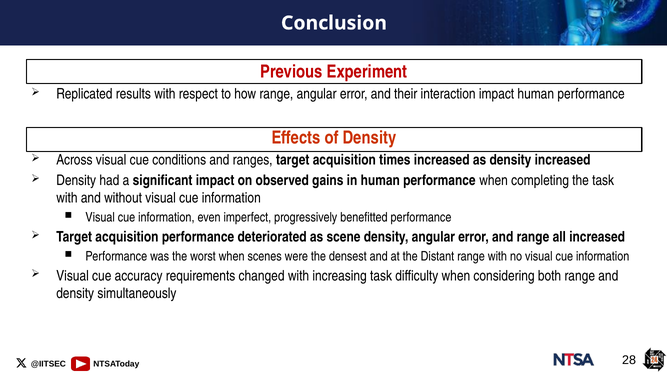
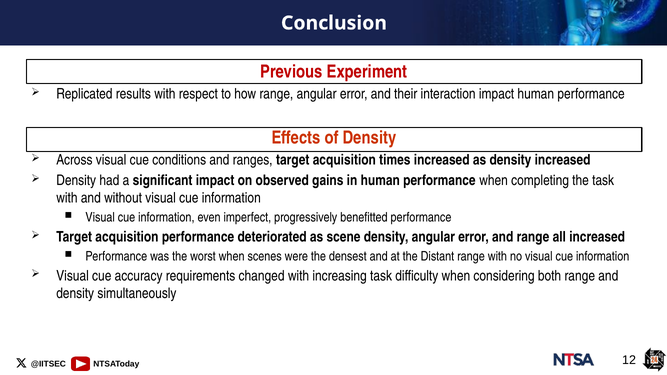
28: 28 -> 12
